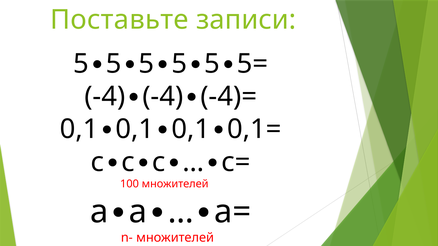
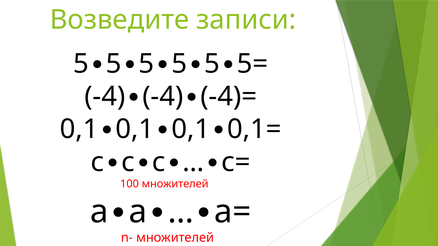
Поставьте: Поставьте -> Возведите
